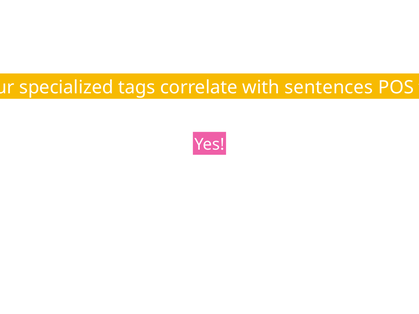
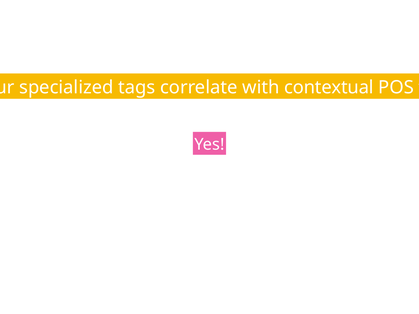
sentences: sentences -> contextual
